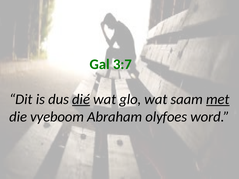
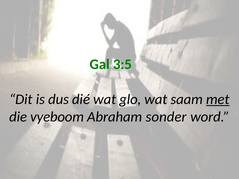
3:7: 3:7 -> 3:5
dié underline: present -> none
olyfoes: olyfoes -> sonder
